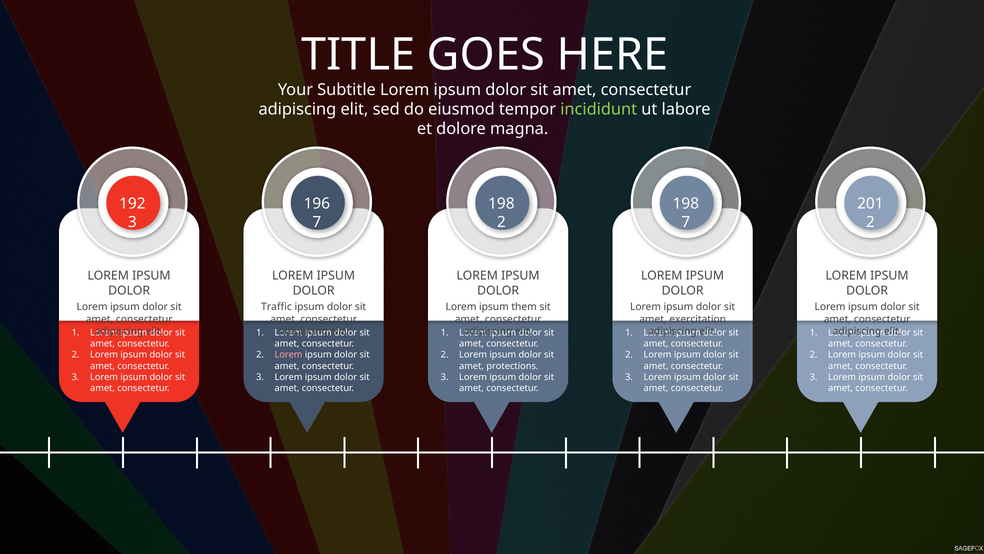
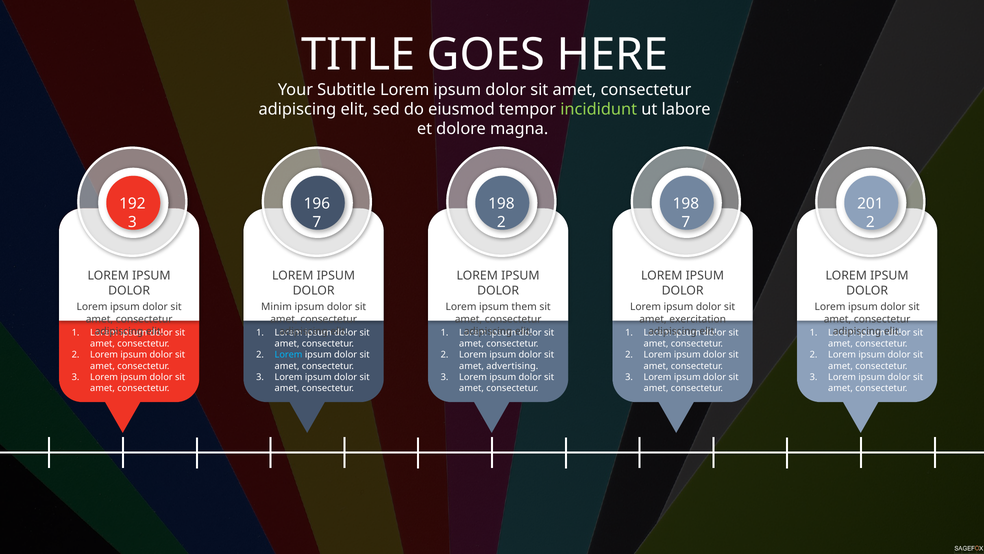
Traffic: Traffic -> Minim
Lorem at (289, 355) colour: pink -> light blue
protections: protections -> advertising
